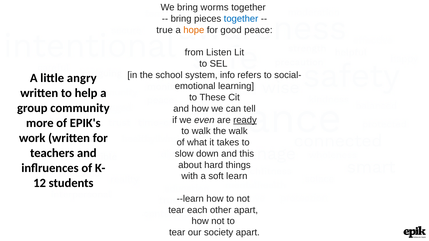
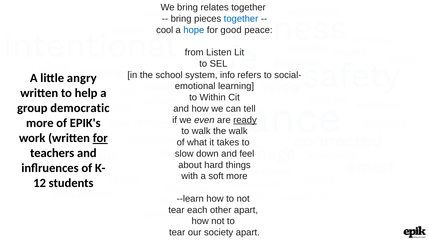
worms: worms -> relates
true: true -> cool
hope colour: orange -> blue
These: These -> Within
community: community -> democratic
for at (100, 138) underline: none -> present
this: this -> feel
soft learn: learn -> more
